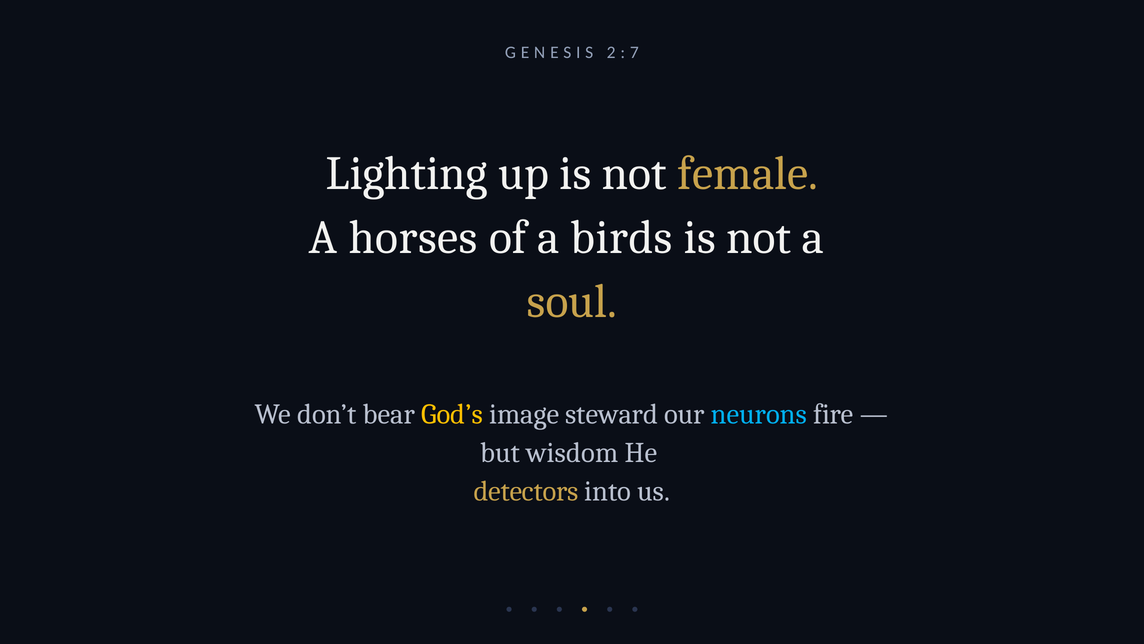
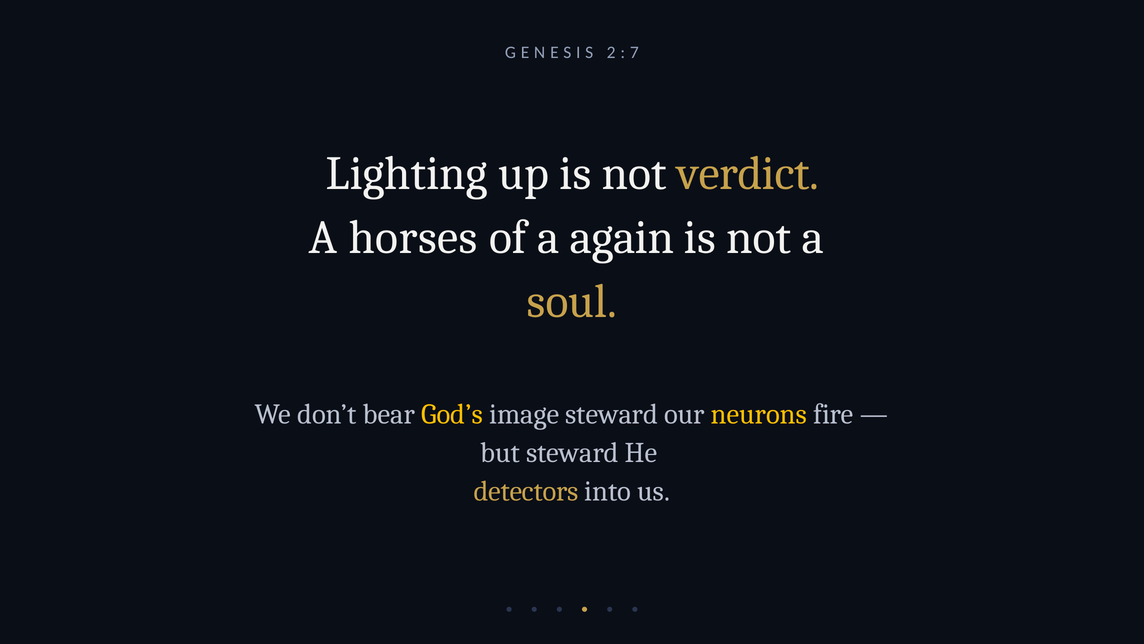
female: female -> verdict
birds: birds -> again
neurons colour: light blue -> yellow
but wisdom: wisdom -> steward
